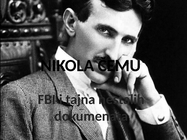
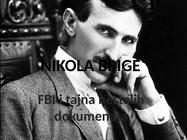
ČEMU: ČEMU -> BRIGE
